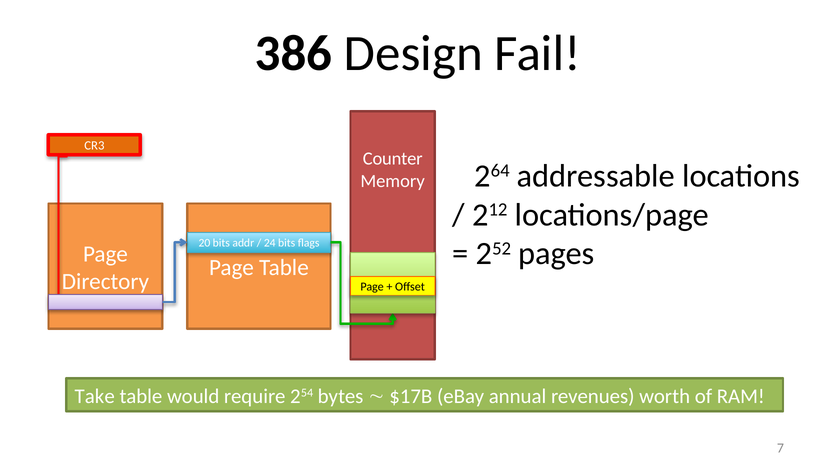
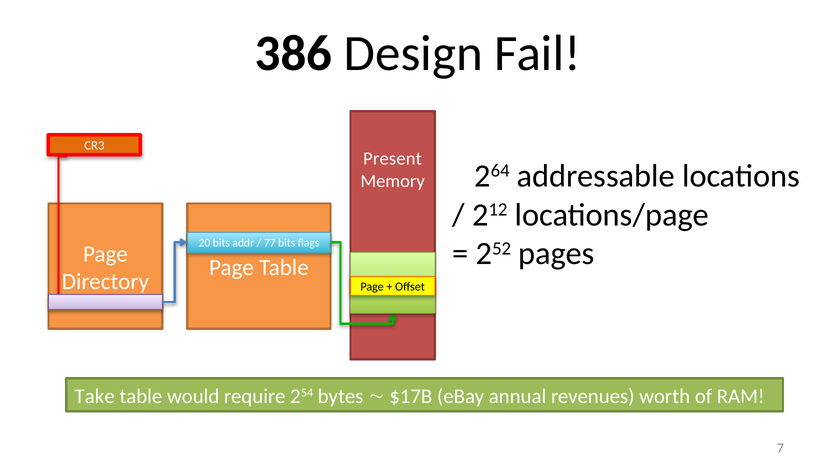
Counter: Counter -> Present
24: 24 -> 77
